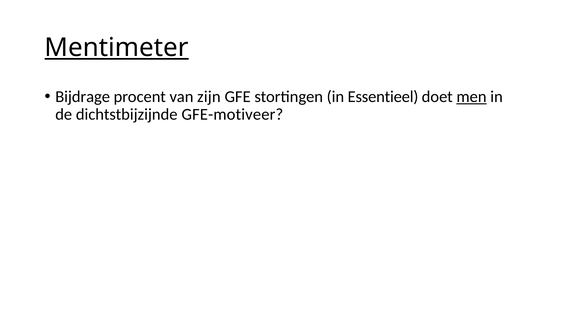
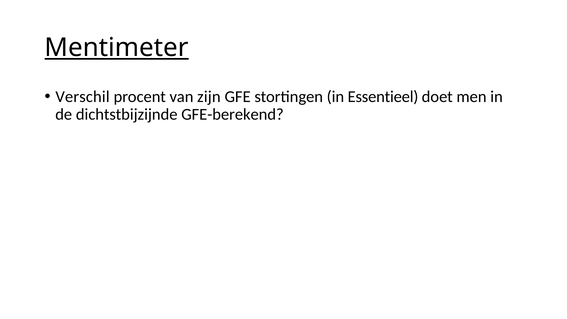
Bijdrage: Bijdrage -> Verschil
men underline: present -> none
GFE-motiveer: GFE-motiveer -> GFE-berekend
